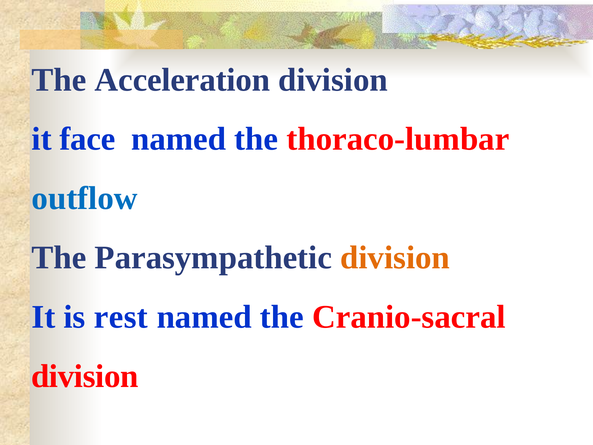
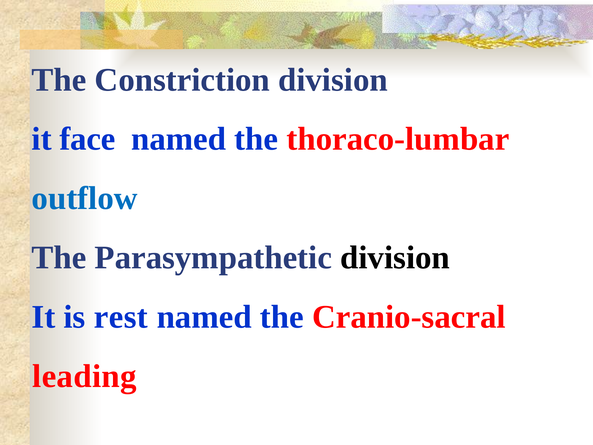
Acceleration: Acceleration -> Constriction
division at (395, 258) colour: orange -> black
division at (85, 376): division -> leading
